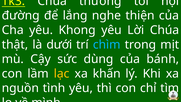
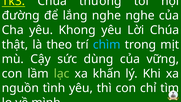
nghe thiện: thiện -> nghe
dưới: dưới -> theo
bánh: bánh -> vững
lạc colour: yellow -> light green
